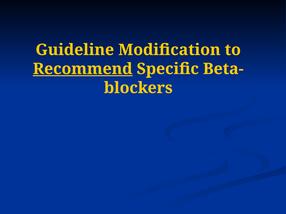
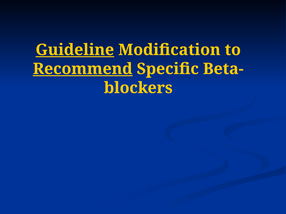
Guideline underline: none -> present
